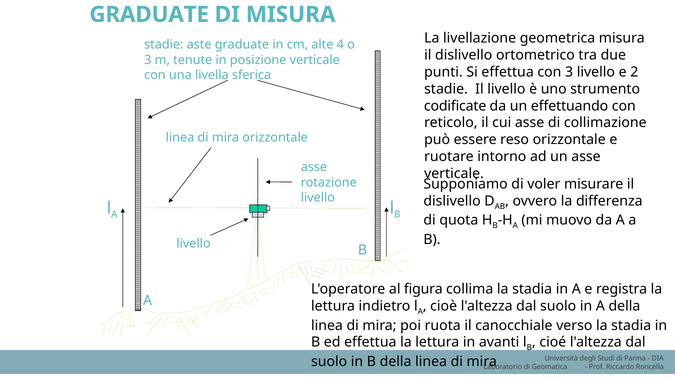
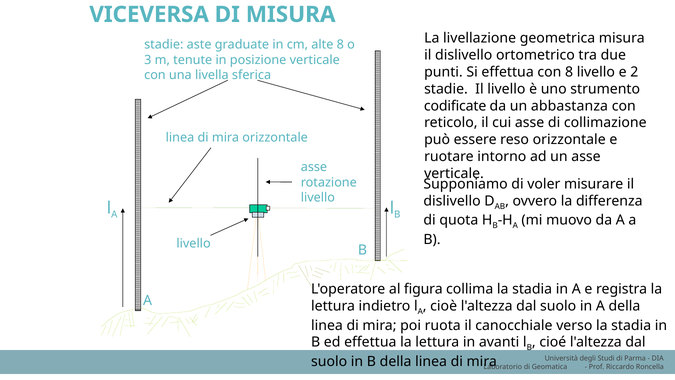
GRADUATE at (149, 14): GRADUATE -> VICEVERSA
alte 4: 4 -> 8
con 3: 3 -> 8
effettuando: effettuando -> abbastanza
